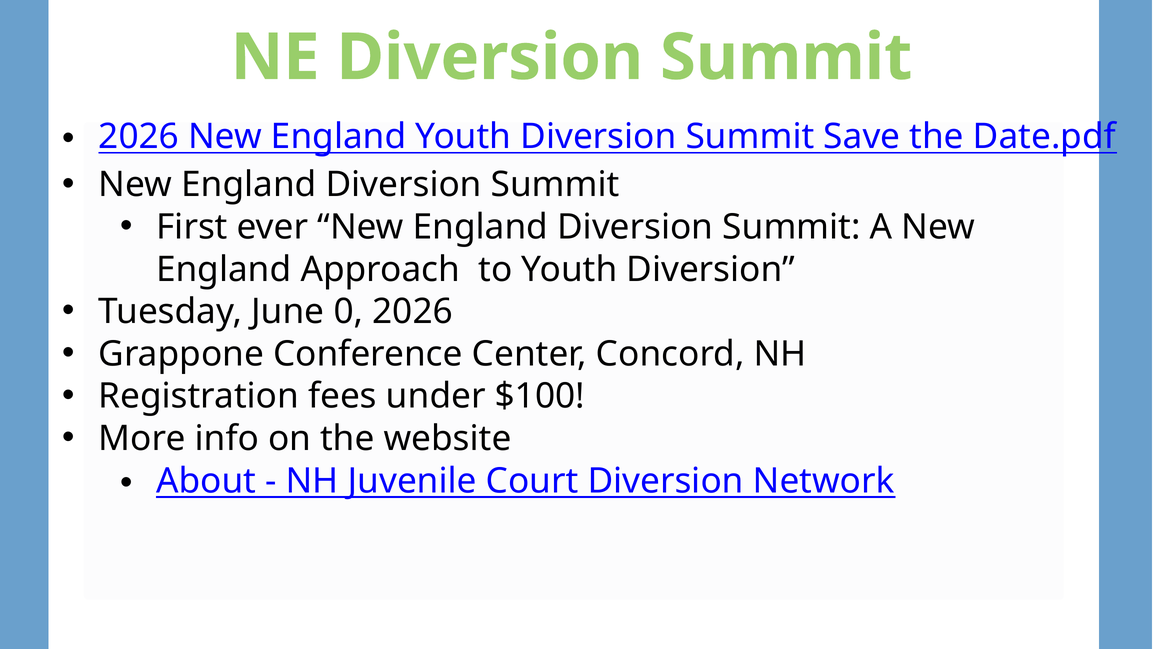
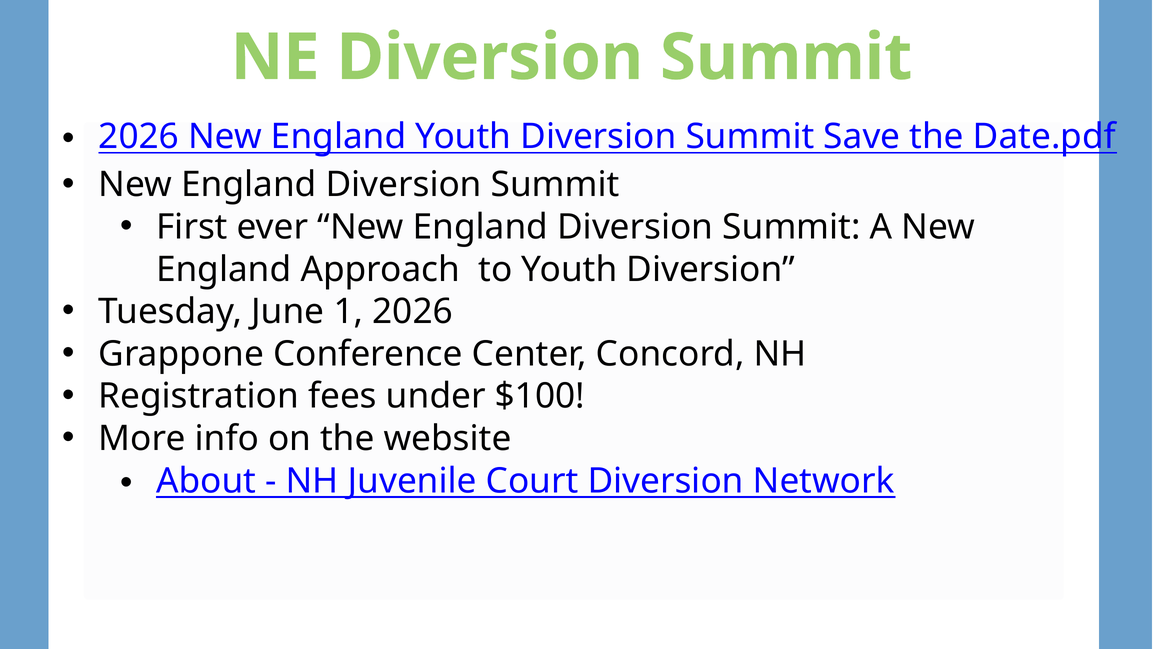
0: 0 -> 1
